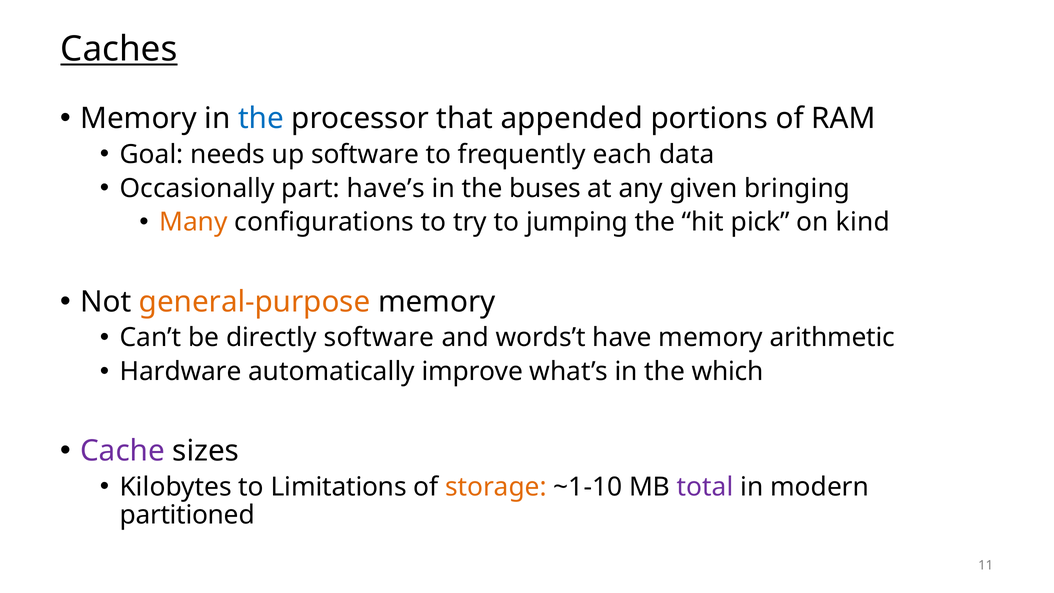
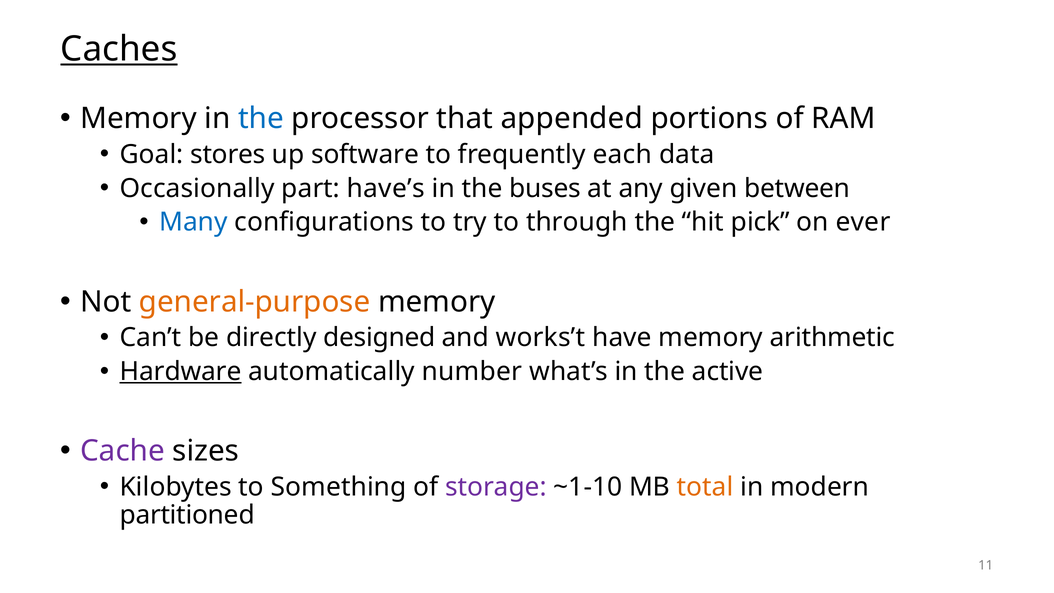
needs: needs -> stores
bringing: bringing -> between
Many colour: orange -> blue
jumping: jumping -> through
kind: kind -> ever
directly software: software -> designed
words’t: words’t -> works’t
Hardware underline: none -> present
improve: improve -> number
which: which -> active
Limitations: Limitations -> Something
storage colour: orange -> purple
total colour: purple -> orange
